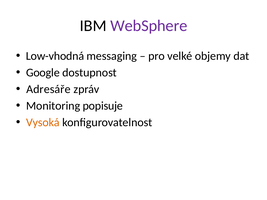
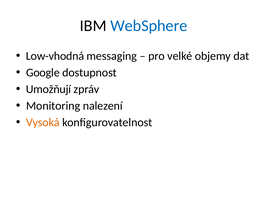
WebSphere colour: purple -> blue
Adresáře: Adresáře -> Umožňují
popisuje: popisuje -> nalezení
